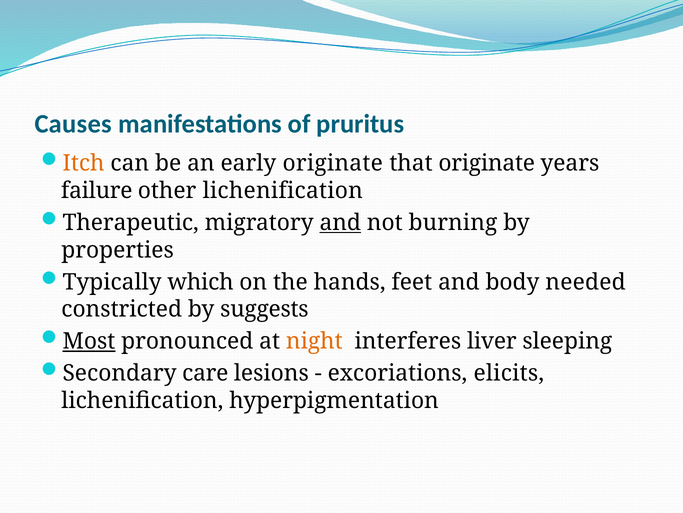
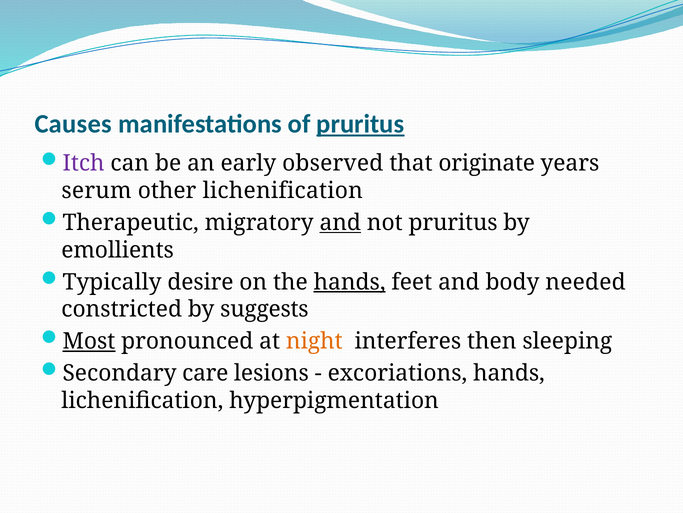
pruritus at (360, 124) underline: none -> present
Itch colour: orange -> purple
early originate: originate -> observed
failure: failure -> serum
not burning: burning -> pruritus
properties: properties -> emollients
which: which -> desire
hands at (350, 282) underline: none -> present
liver: liver -> then
excoriations elicits: elicits -> hands
